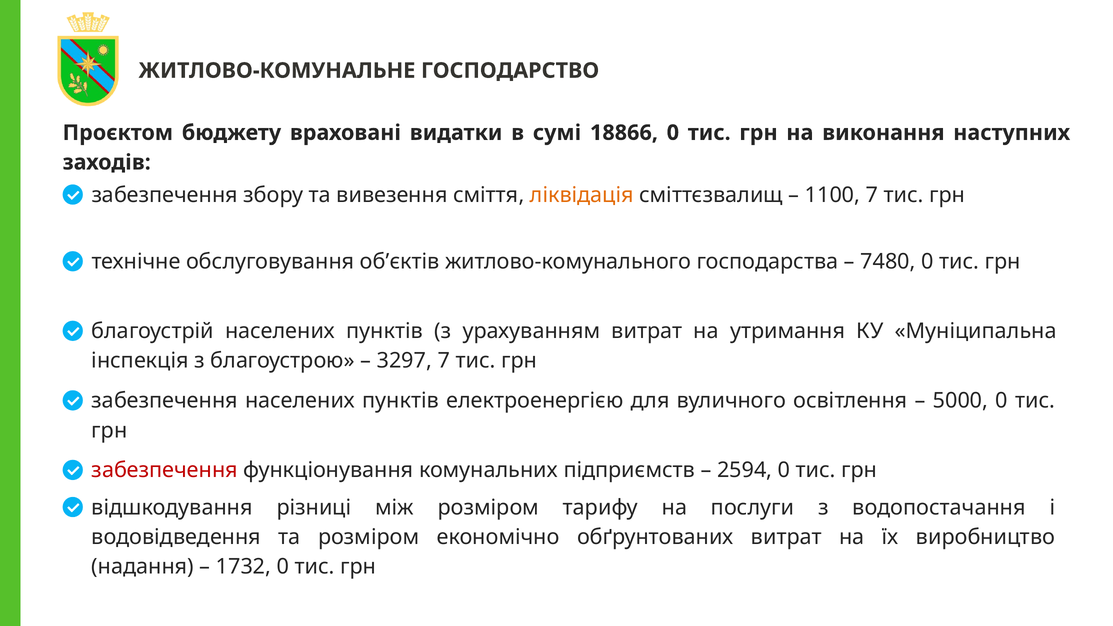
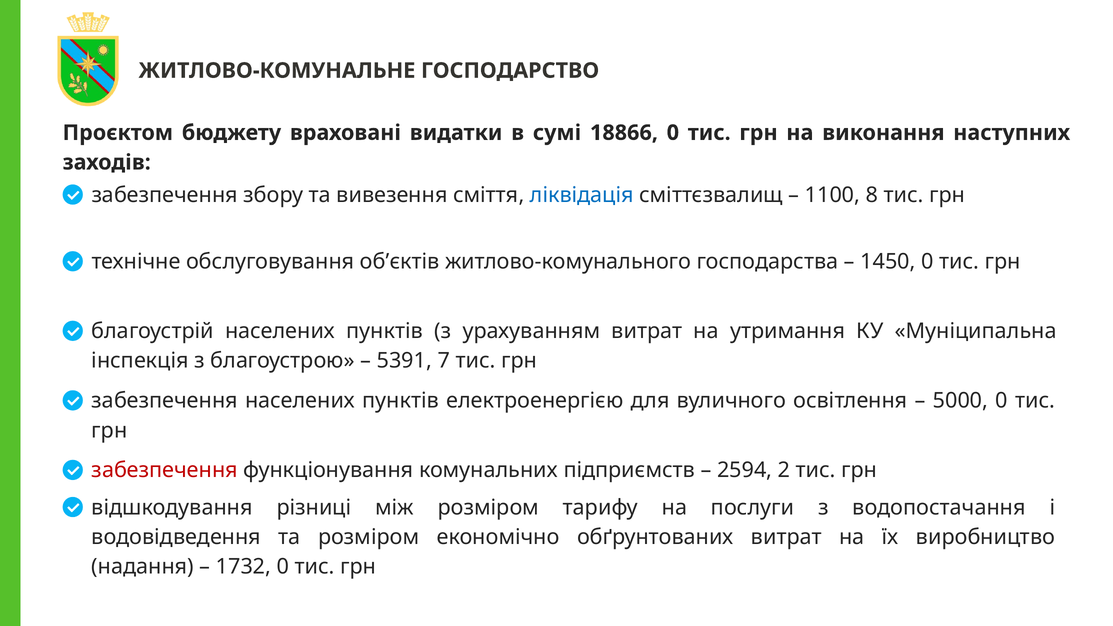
ліквідація colour: orange -> blue
1100 7: 7 -> 8
7480: 7480 -> 1450
3297: 3297 -> 5391
2594 0: 0 -> 2
